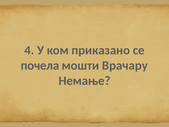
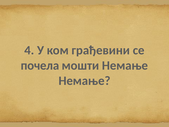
приказано: приказано -> грађевини
мошти Врачару: Врачару -> Немање
